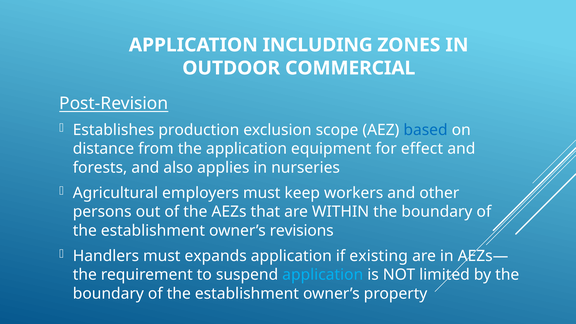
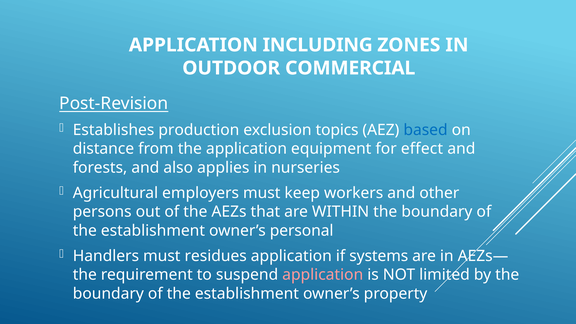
scope: scope -> topics
revisions: revisions -> personal
expands: expands -> residues
existing: existing -> systems
application at (323, 275) colour: light blue -> pink
